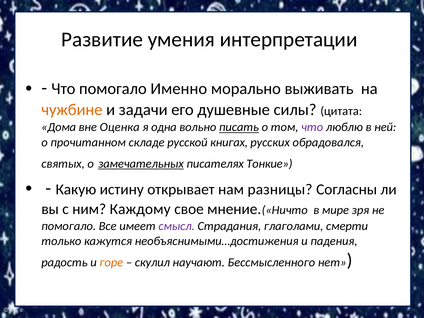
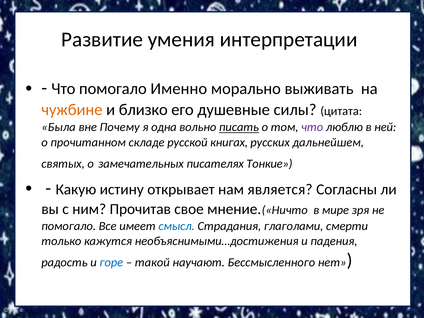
задачи: задачи -> близко
Дома: Дома -> Была
Оценка: Оценка -> Почему
обрадовался: обрадовался -> дальнейшем
замечательных underline: present -> none
разницы: разницы -> является
Каждому: Каждому -> Прочитав
смысл colour: purple -> blue
горе colour: orange -> blue
скулил: скулил -> такой
